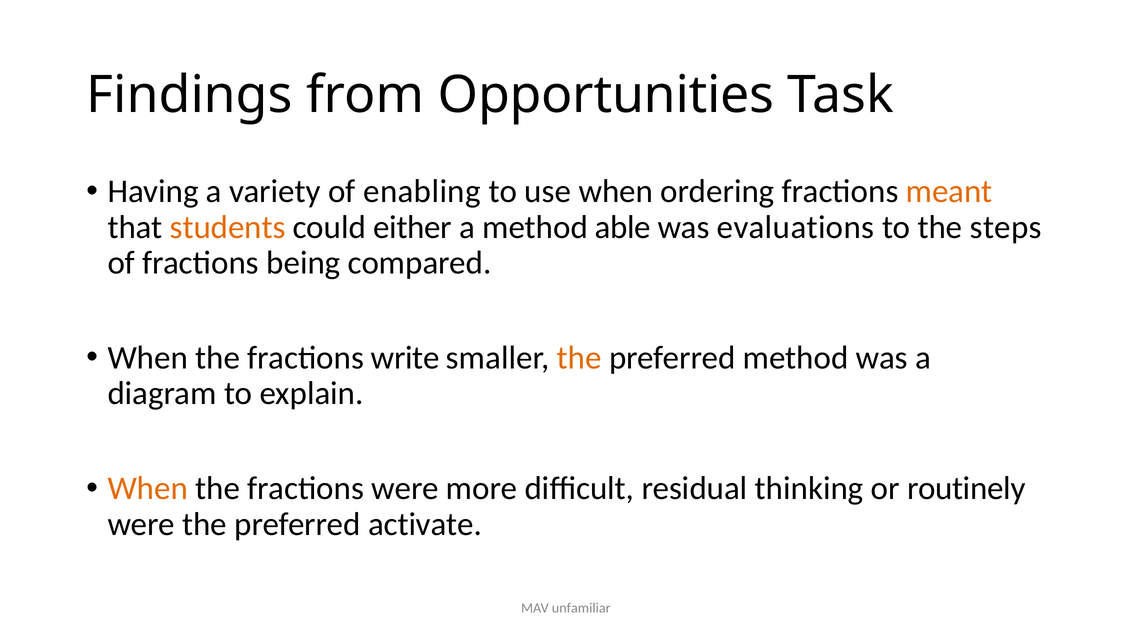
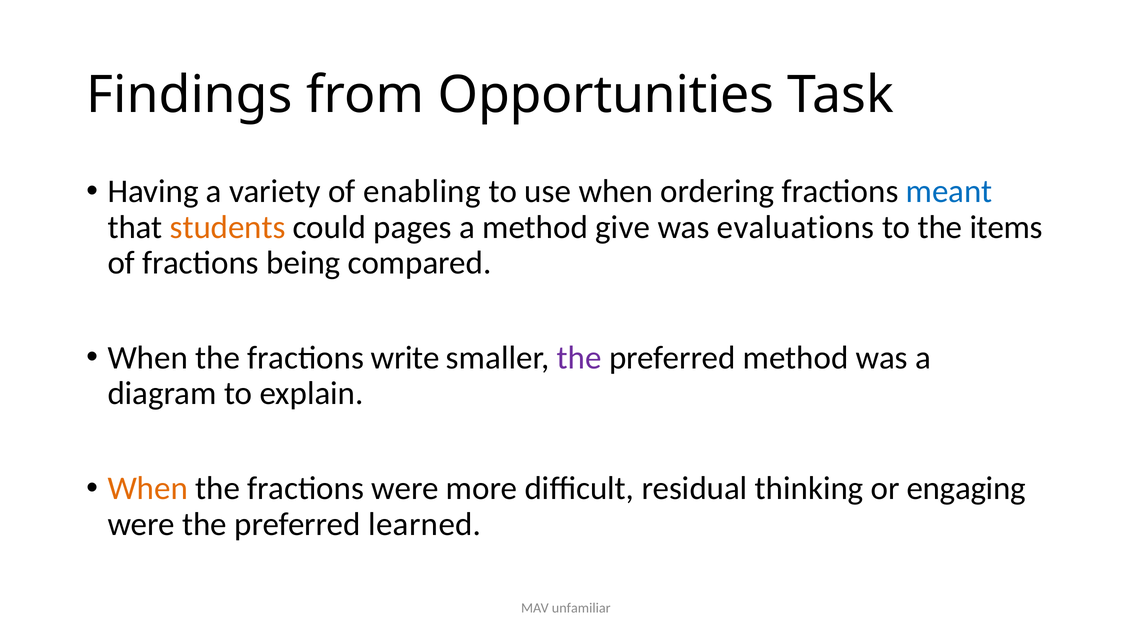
meant colour: orange -> blue
either: either -> pages
able: able -> give
steps: steps -> items
the at (579, 358) colour: orange -> purple
routinely: routinely -> engaging
activate: activate -> learned
